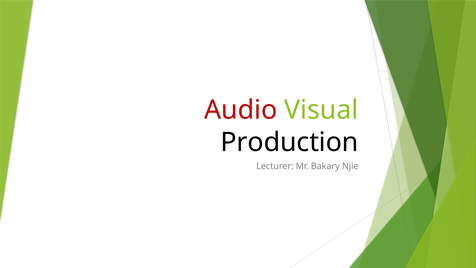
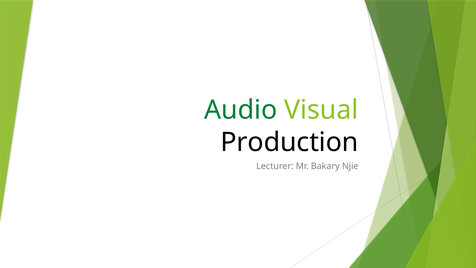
Audio colour: red -> green
